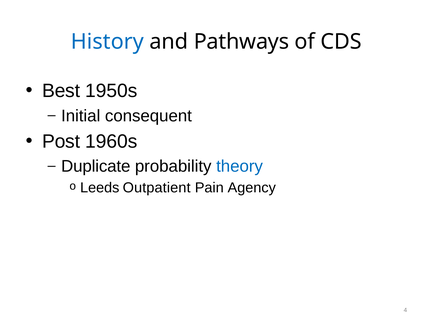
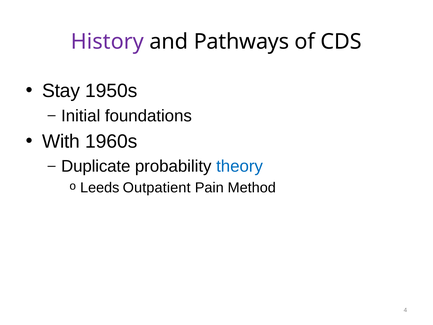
History colour: blue -> purple
Best: Best -> Stay
consequent: consequent -> foundations
Post: Post -> With
Agency: Agency -> Method
